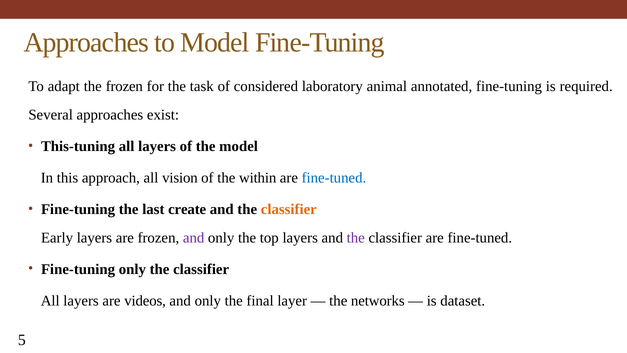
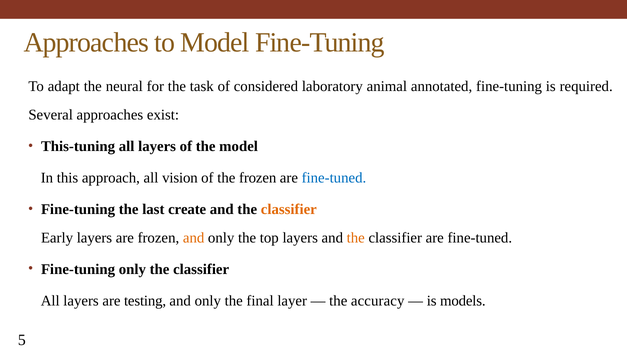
the frozen: frozen -> neural
the within: within -> frozen
and at (194, 238) colour: purple -> orange
the at (356, 238) colour: purple -> orange
videos: videos -> testing
networks: networks -> accuracy
dataset: dataset -> models
